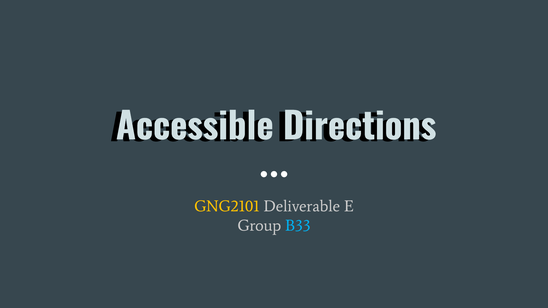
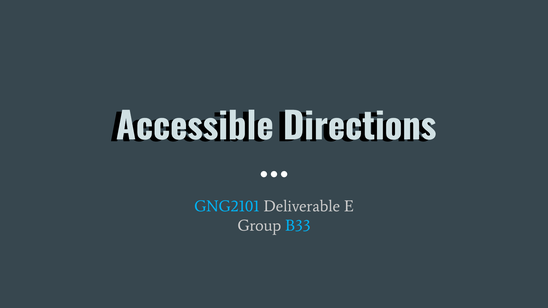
GNG2101 colour: yellow -> light blue
